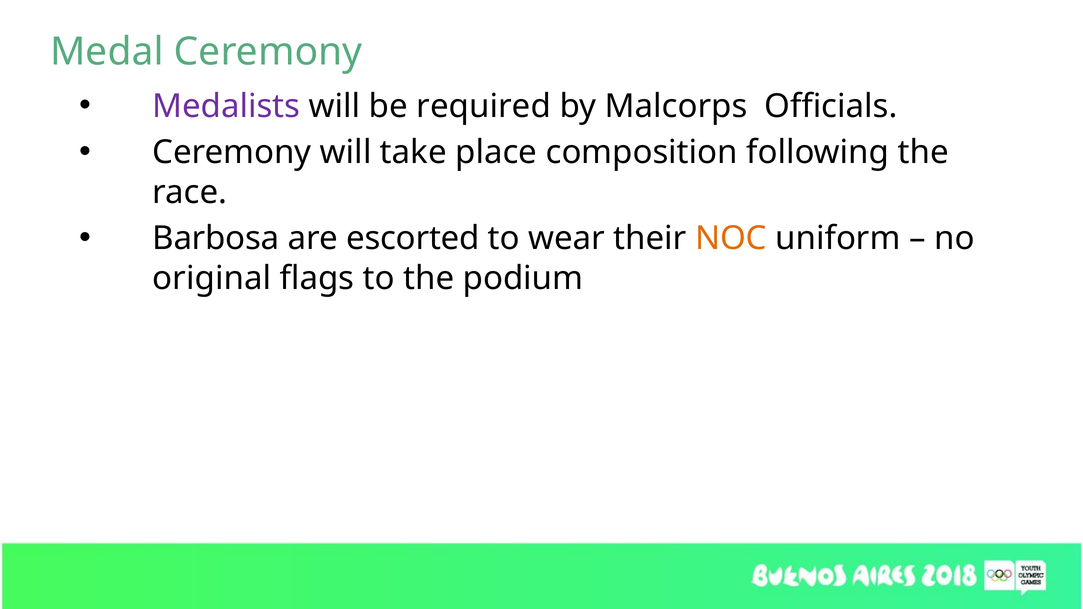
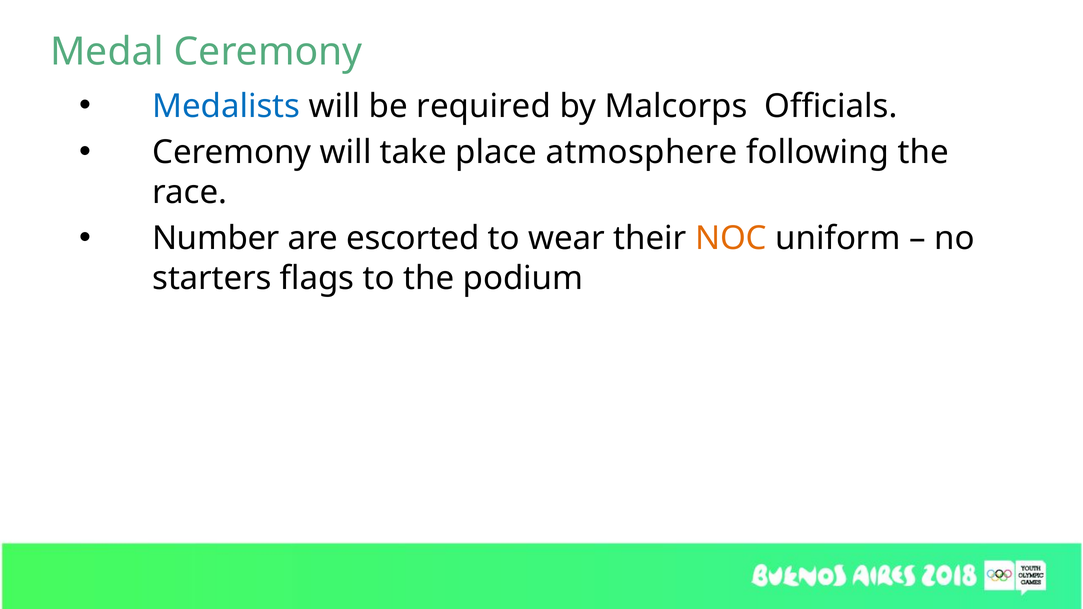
Medalists colour: purple -> blue
composition: composition -> atmosphere
Barbosa: Barbosa -> Number
original: original -> starters
